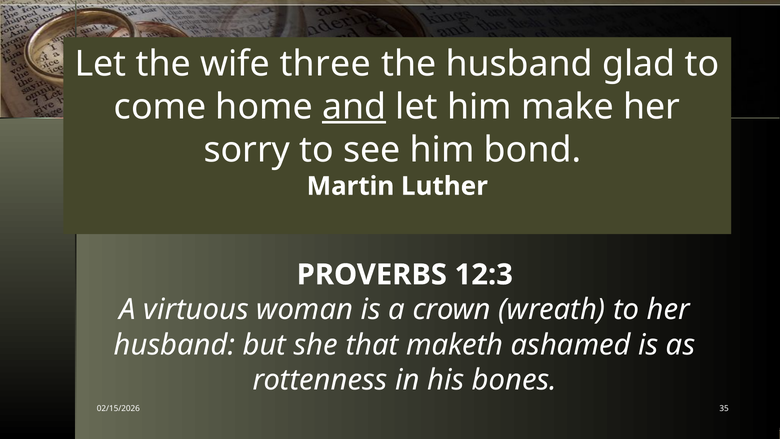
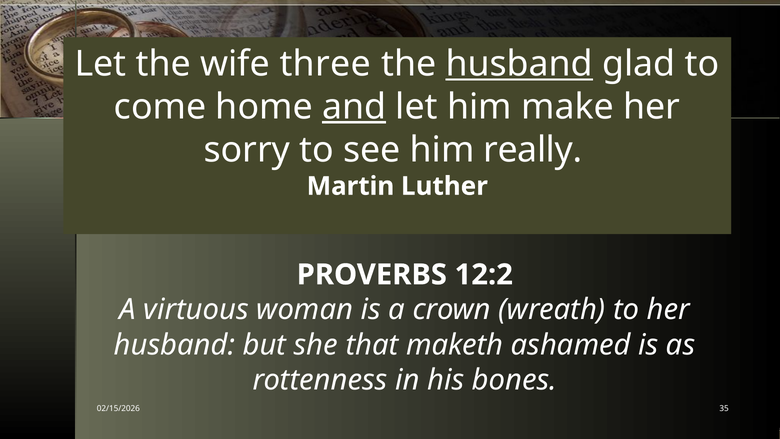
husband at (519, 64) underline: none -> present
bond: bond -> really
12:3: 12:3 -> 12:2
